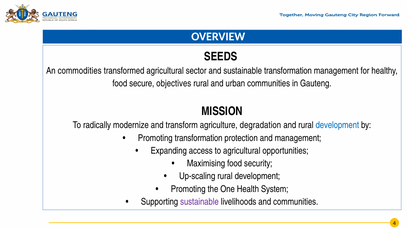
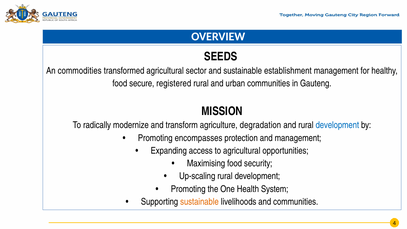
sustainable transformation: transformation -> establishment
objectives: objectives -> registered
Promoting transformation: transformation -> encompasses
sustainable at (199, 202) colour: purple -> orange
